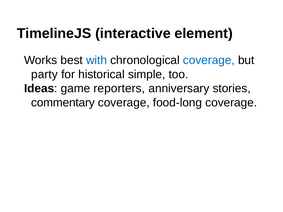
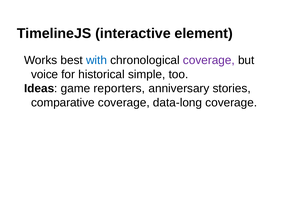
coverage at (209, 60) colour: blue -> purple
party: party -> voice
commentary: commentary -> comparative
food-long: food-long -> data-long
